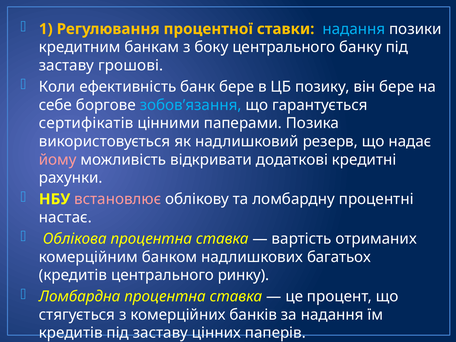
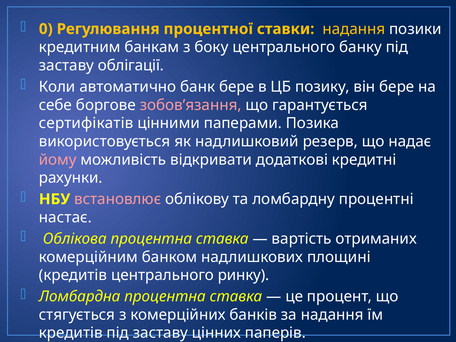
1: 1 -> 0
надання at (354, 29) colour: light blue -> yellow
грошові: грошові -> облігації
ефективність: ефективність -> автоматично
зобов’язання colour: light blue -> pink
багатьох: багатьох -> площині
